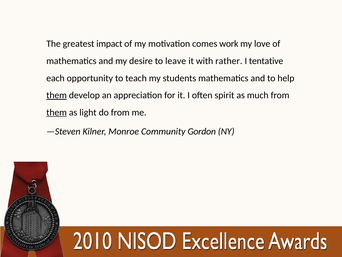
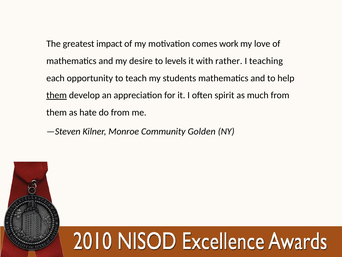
leave: leave -> levels
tentative: tentative -> teaching
them at (57, 112) underline: present -> none
light: light -> hate
Gordon: Gordon -> Golden
